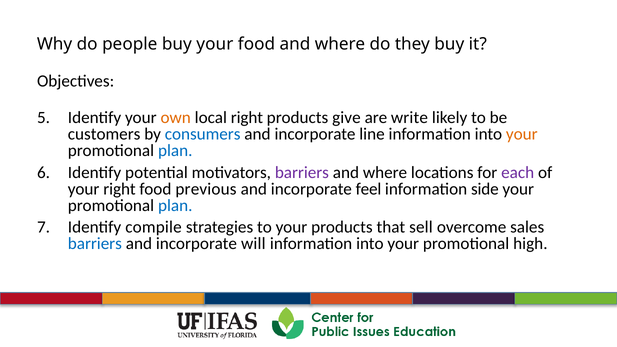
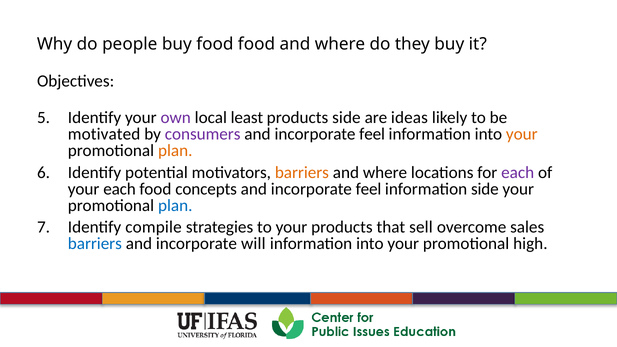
your at (215, 44): your -> food
own colour: orange -> purple
local right: right -> least
products give: give -> side
write: write -> ideas
customers: customers -> motivated
consumers colour: blue -> purple
line at (372, 134): line -> feel
plan at (175, 151) colour: blue -> orange
barriers at (302, 172) colour: purple -> orange
your right: right -> each
previous: previous -> concepts
